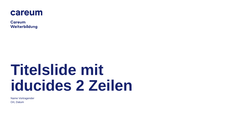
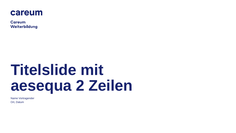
iducides: iducides -> aesequa
